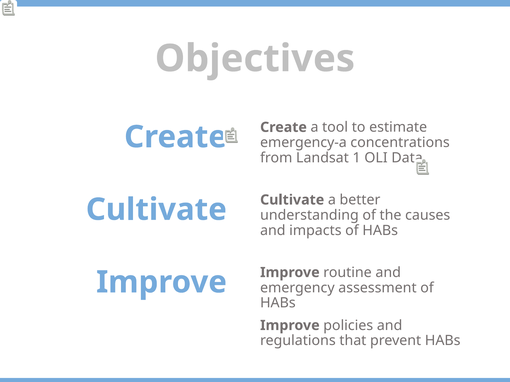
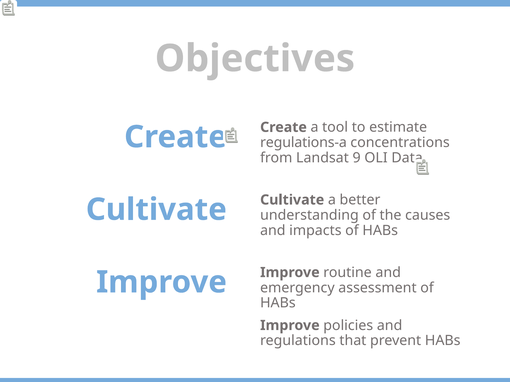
emergency-a: emergency-a -> regulations-a
1: 1 -> 9
